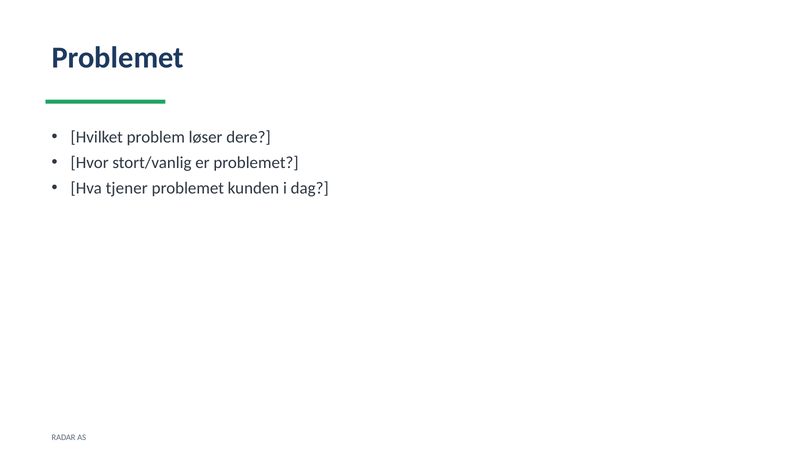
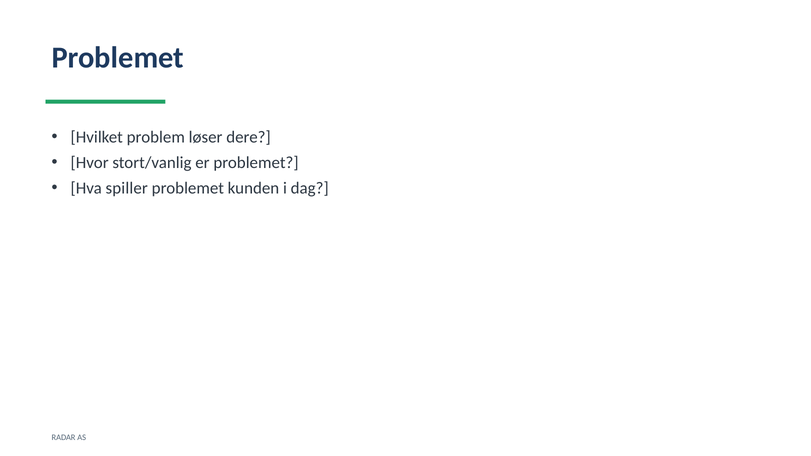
tjener: tjener -> spiller
